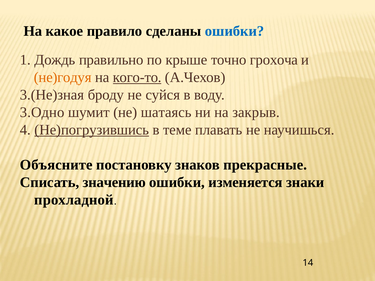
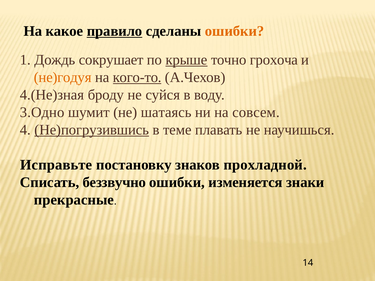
правило underline: none -> present
ошибки at (235, 31) colour: blue -> orange
правильно: правильно -> сокрушает
крыше underline: none -> present
3.(Не)зная: 3.(Не)зная -> 4.(Не)зная
закрыв: закрыв -> совсем
Объясните: Объясните -> Исправьте
прекрасные: прекрасные -> прохладной
значению: значению -> беззвучно
прохладной: прохладной -> прекрасные
